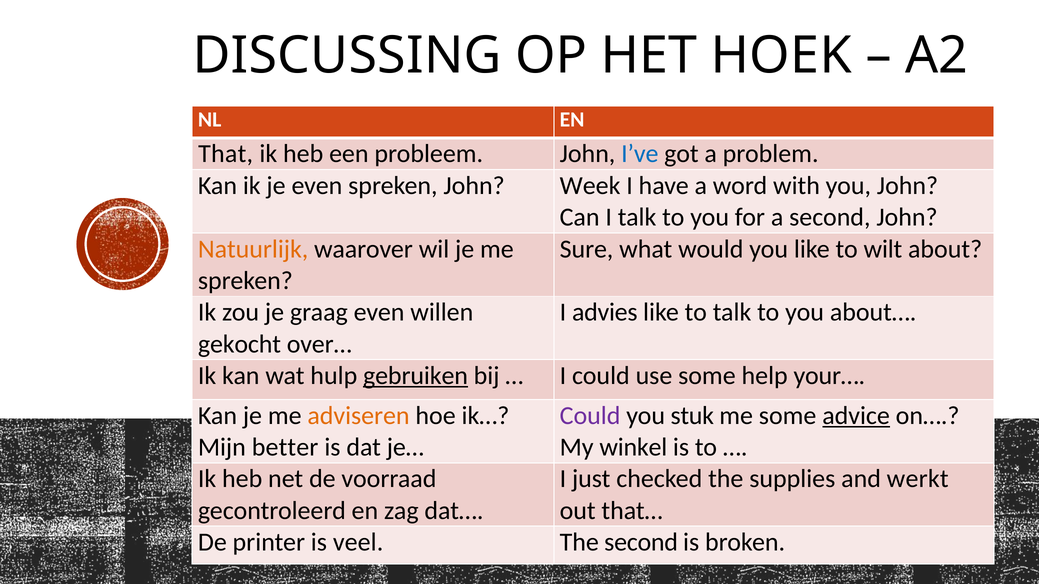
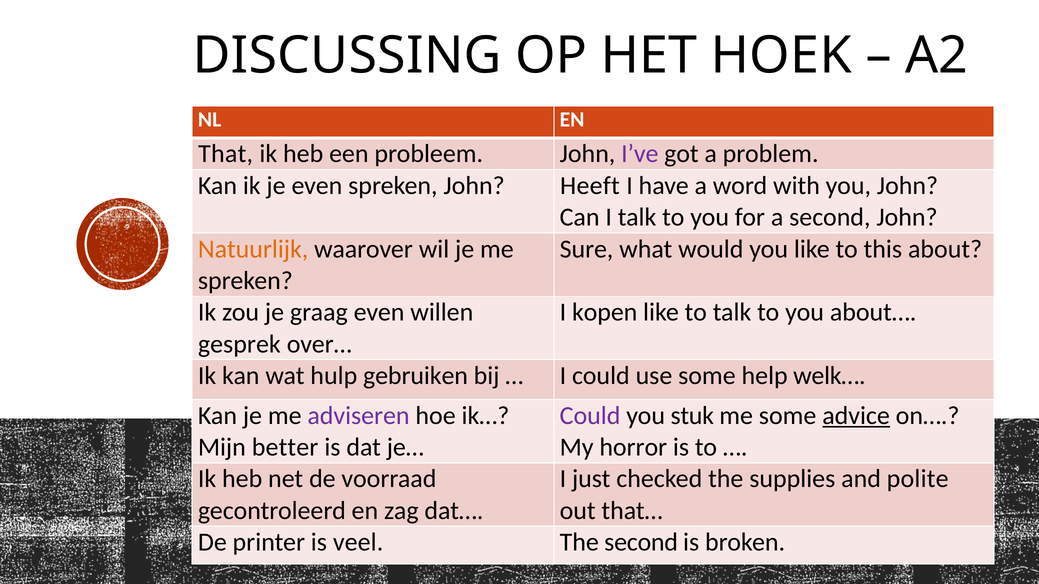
I’ve colour: blue -> purple
Week: Week -> Heeft
wilt: wilt -> this
advies: advies -> kopen
gekocht: gekocht -> gesprek
gebruiken underline: present -> none
your…: your… -> welk…
adviseren colour: orange -> purple
winkel: winkel -> horror
werkt: werkt -> polite
